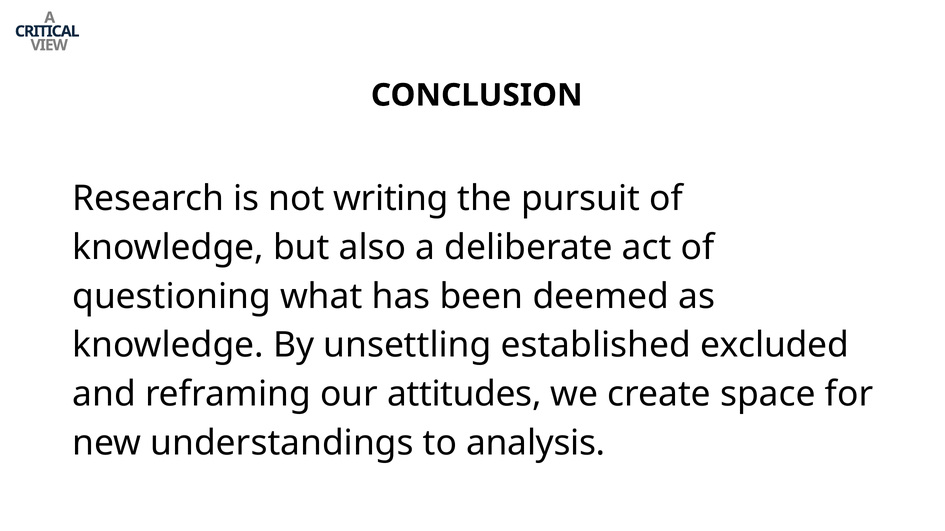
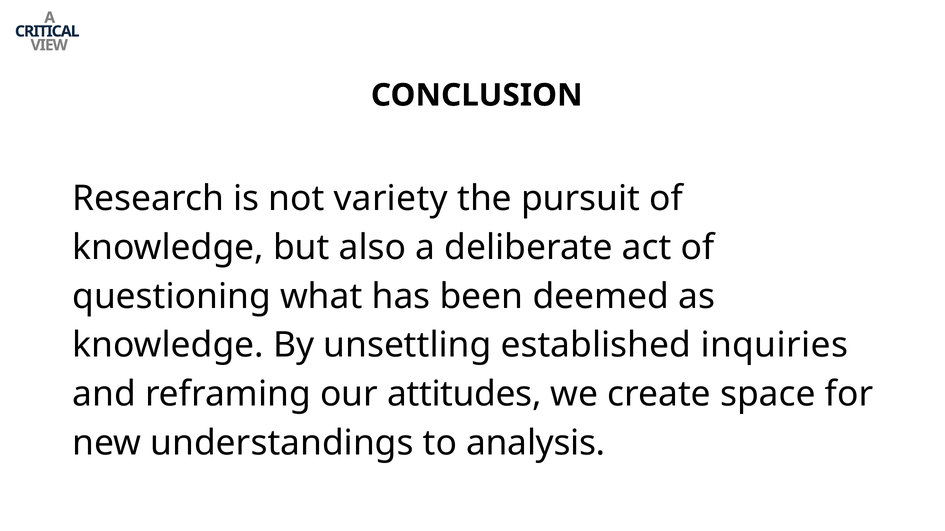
writing: writing -> variety
excluded: excluded -> inquiries
